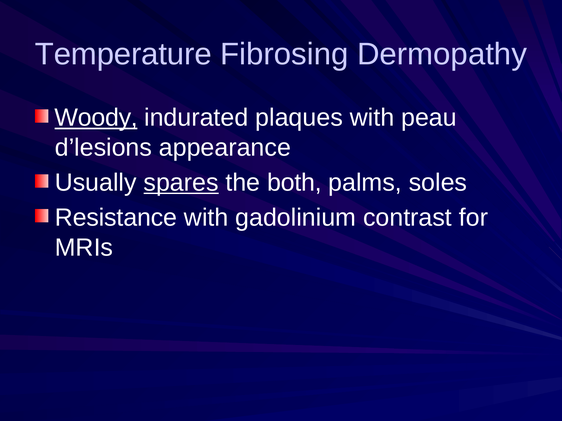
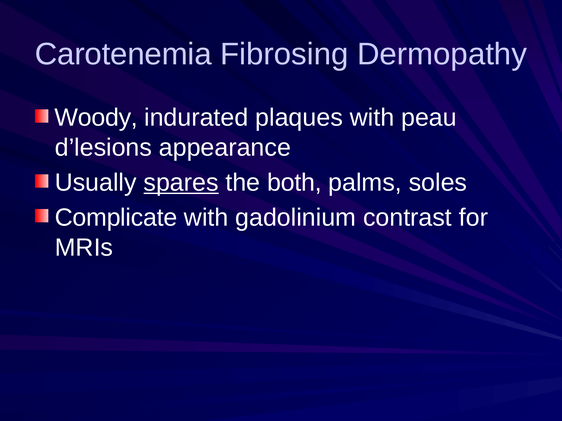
Temperature: Temperature -> Carotenemia
Woody underline: present -> none
Resistance: Resistance -> Complicate
